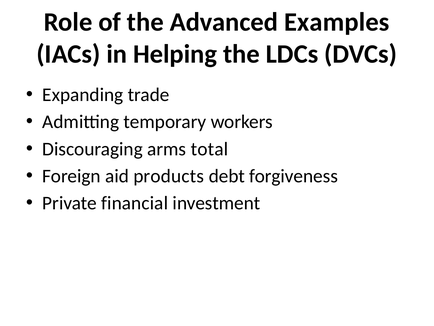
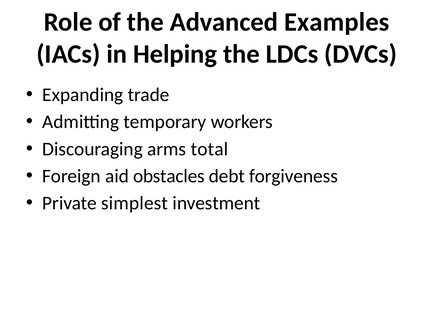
products: products -> obstacles
financial: financial -> simplest
